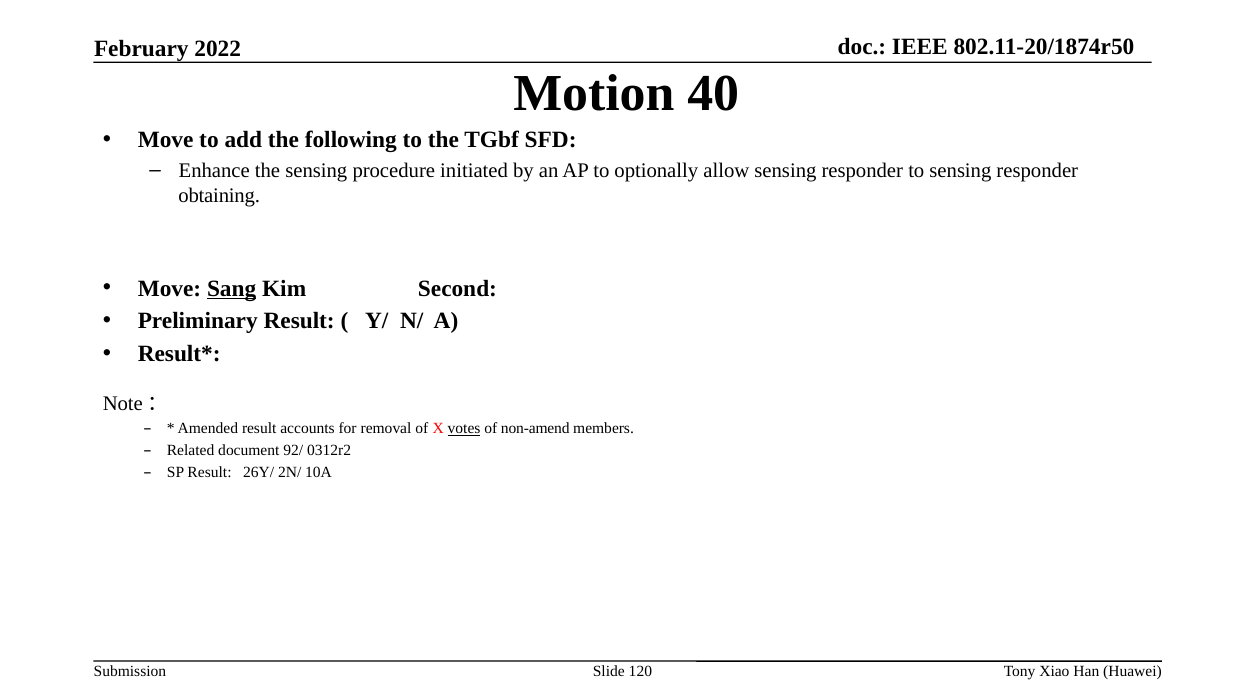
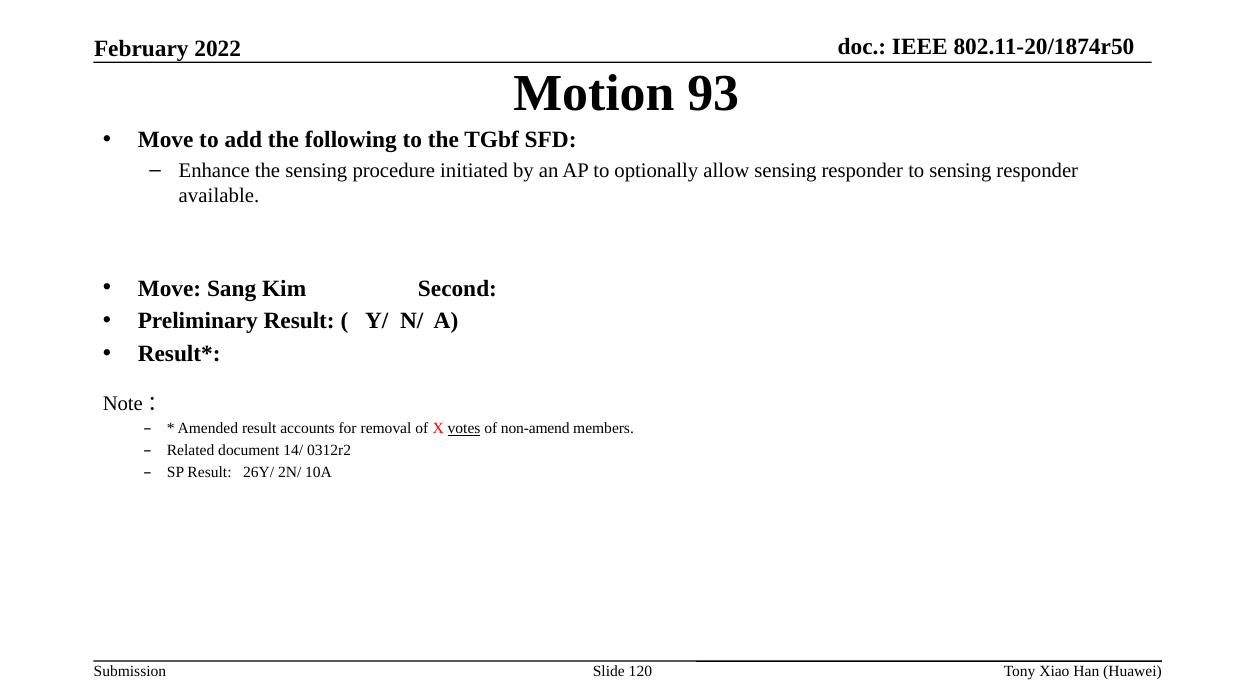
40: 40 -> 93
obtaining: obtaining -> available
Sang underline: present -> none
92/: 92/ -> 14/
